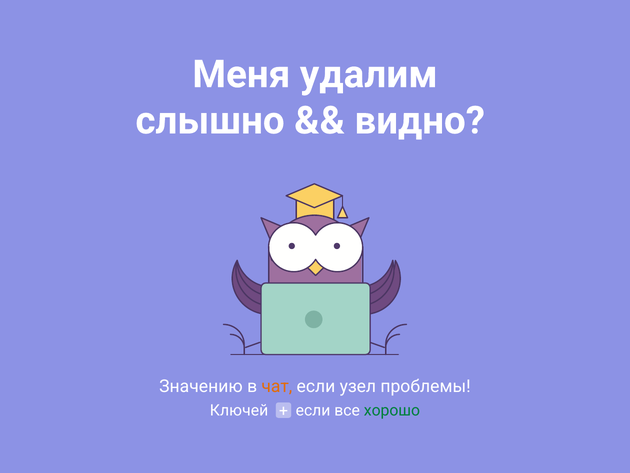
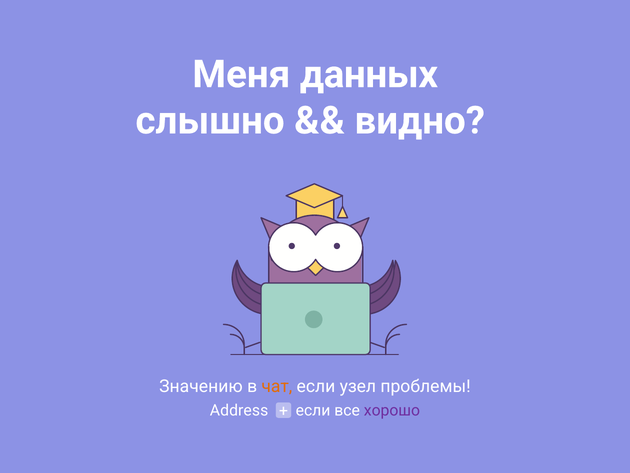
удалим: удалим -> данных
Ключей: Ключей -> Address
хорошо colour: green -> purple
